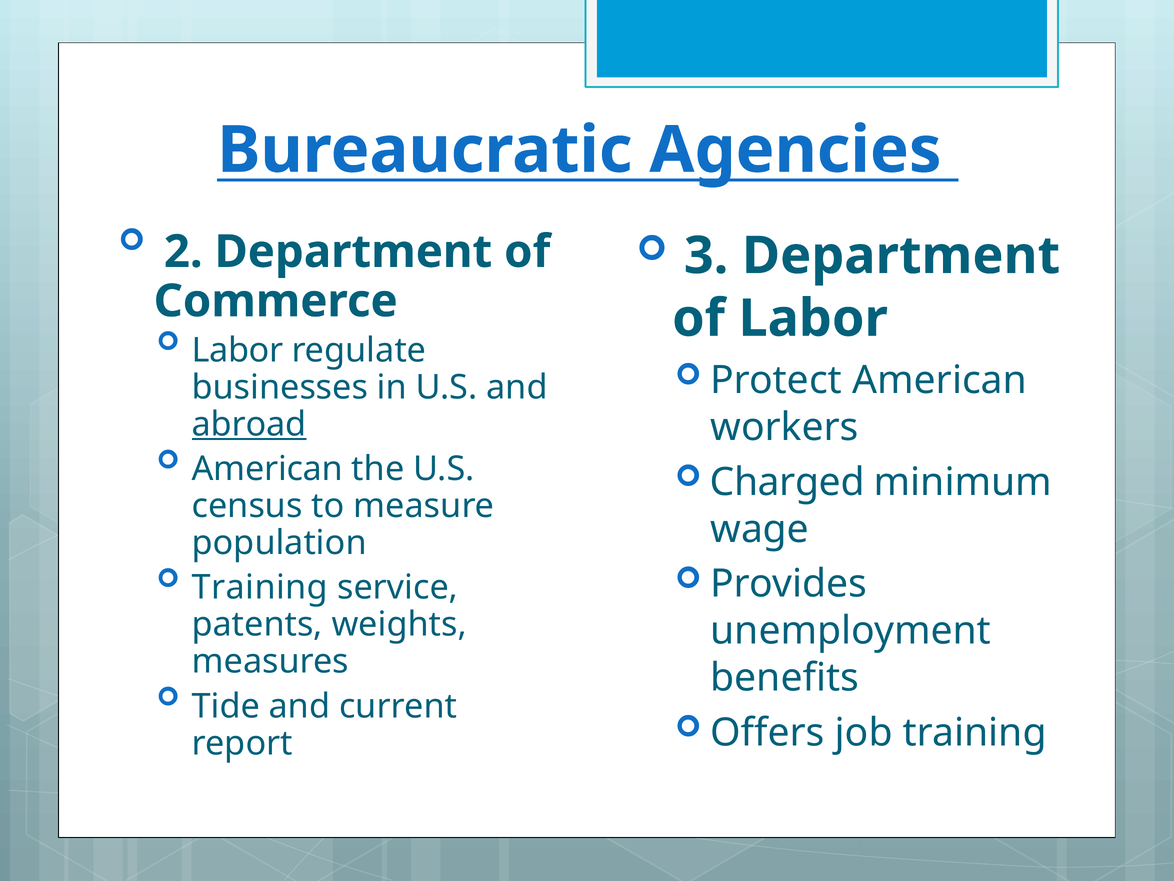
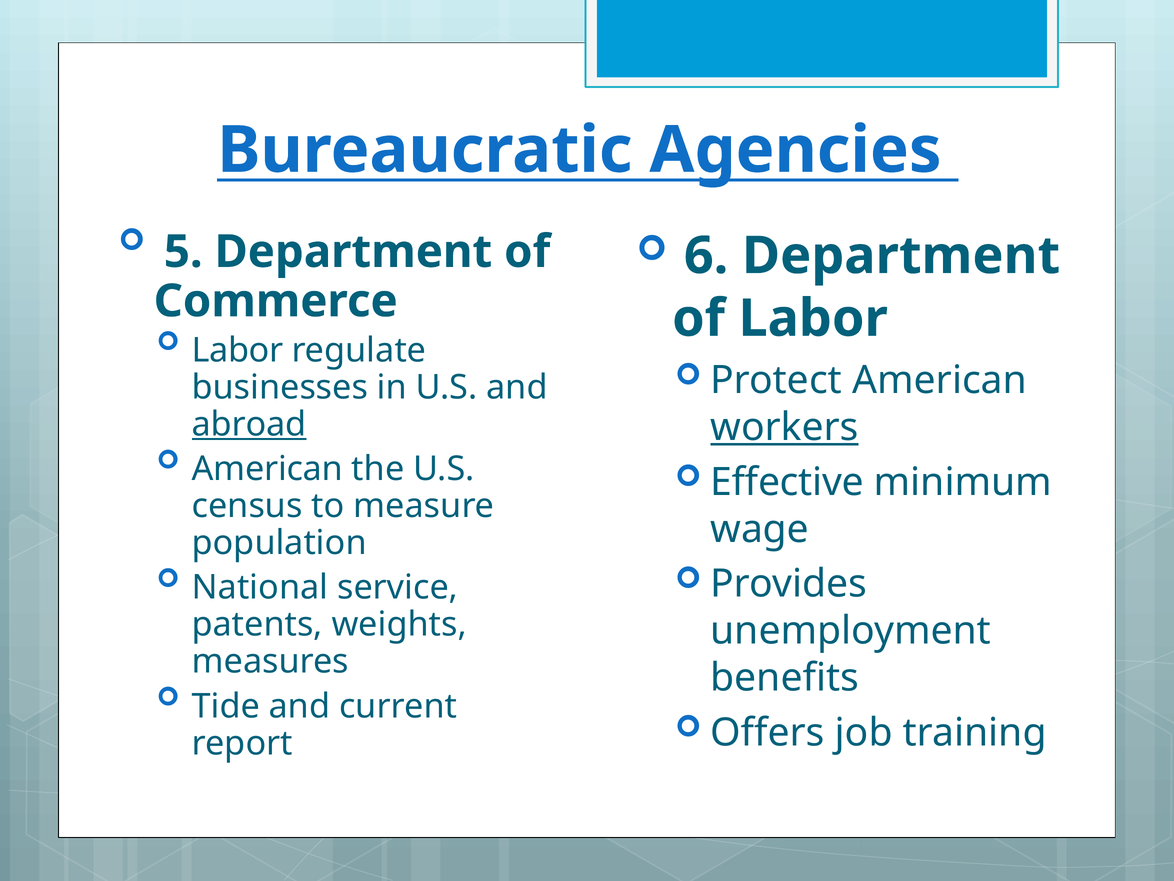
2: 2 -> 5
3: 3 -> 6
workers underline: none -> present
Charged: Charged -> Effective
Training at (260, 587): Training -> National
